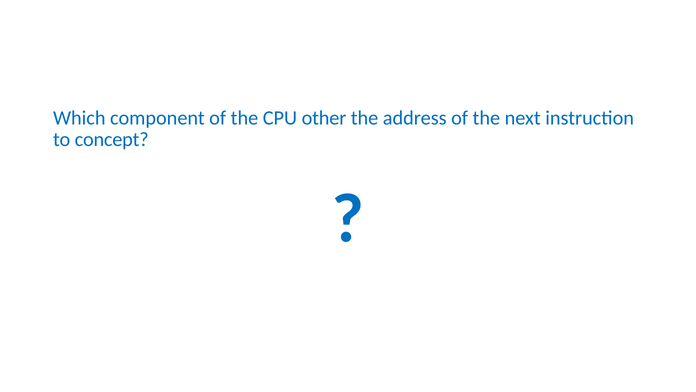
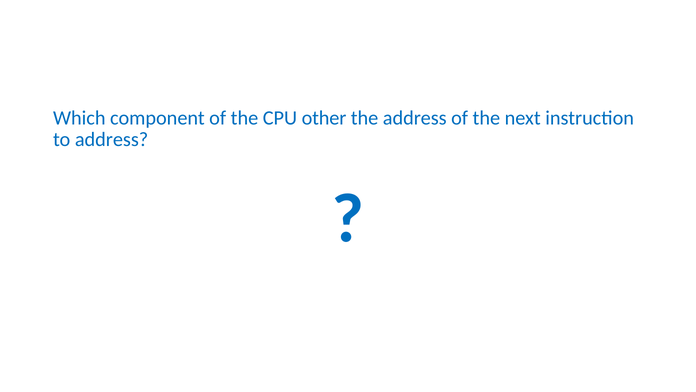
to concept: concept -> address
